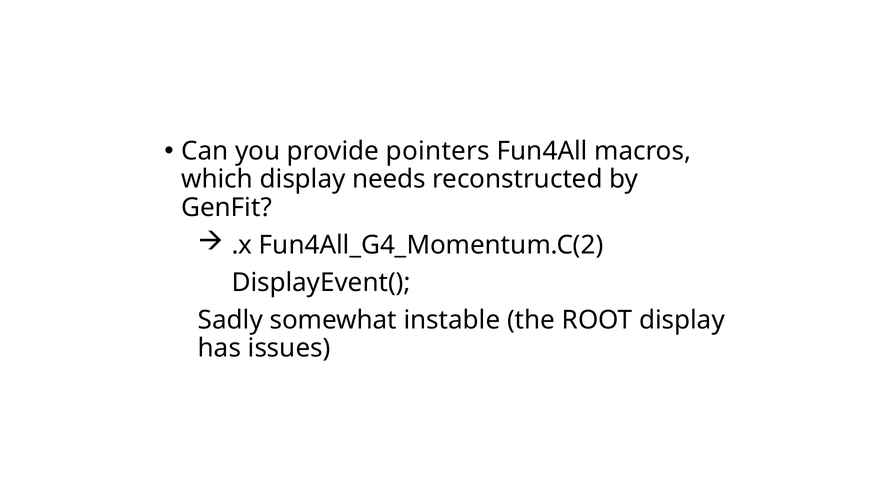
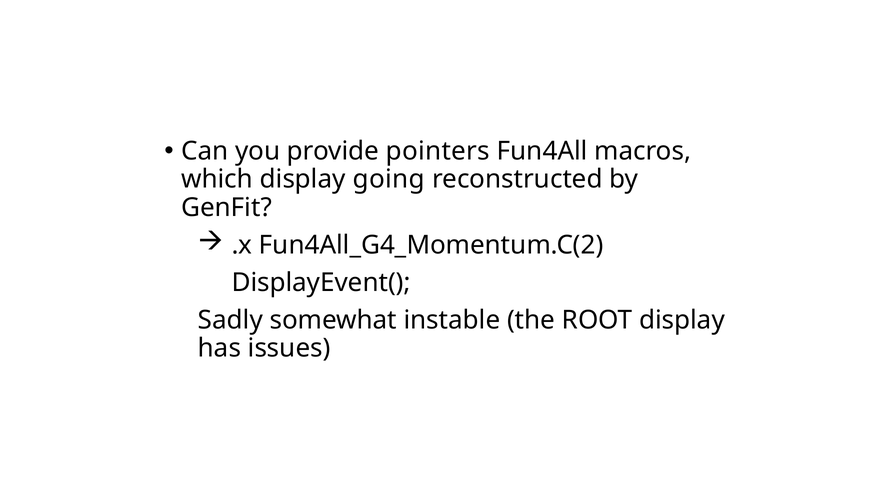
needs: needs -> going
